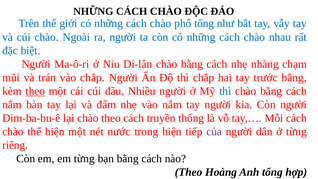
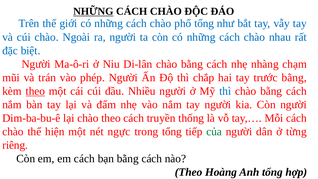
NHỮNG at (93, 11) underline: none -> present
vào chắp: chắp -> phép
nước: nước -> ngực
trong hiện: hiện -> tổng
của colour: purple -> green
em từng: từng -> cách
